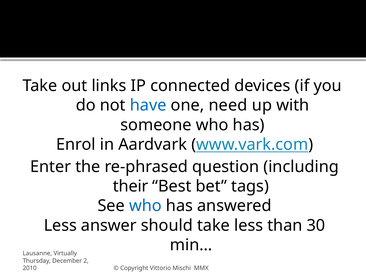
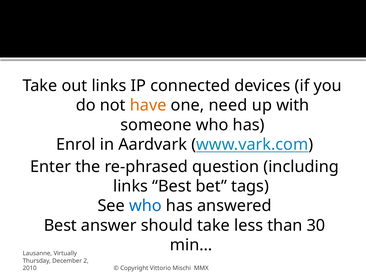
have colour: blue -> orange
their at (131, 186): their -> links
Less at (60, 225): Less -> Best
